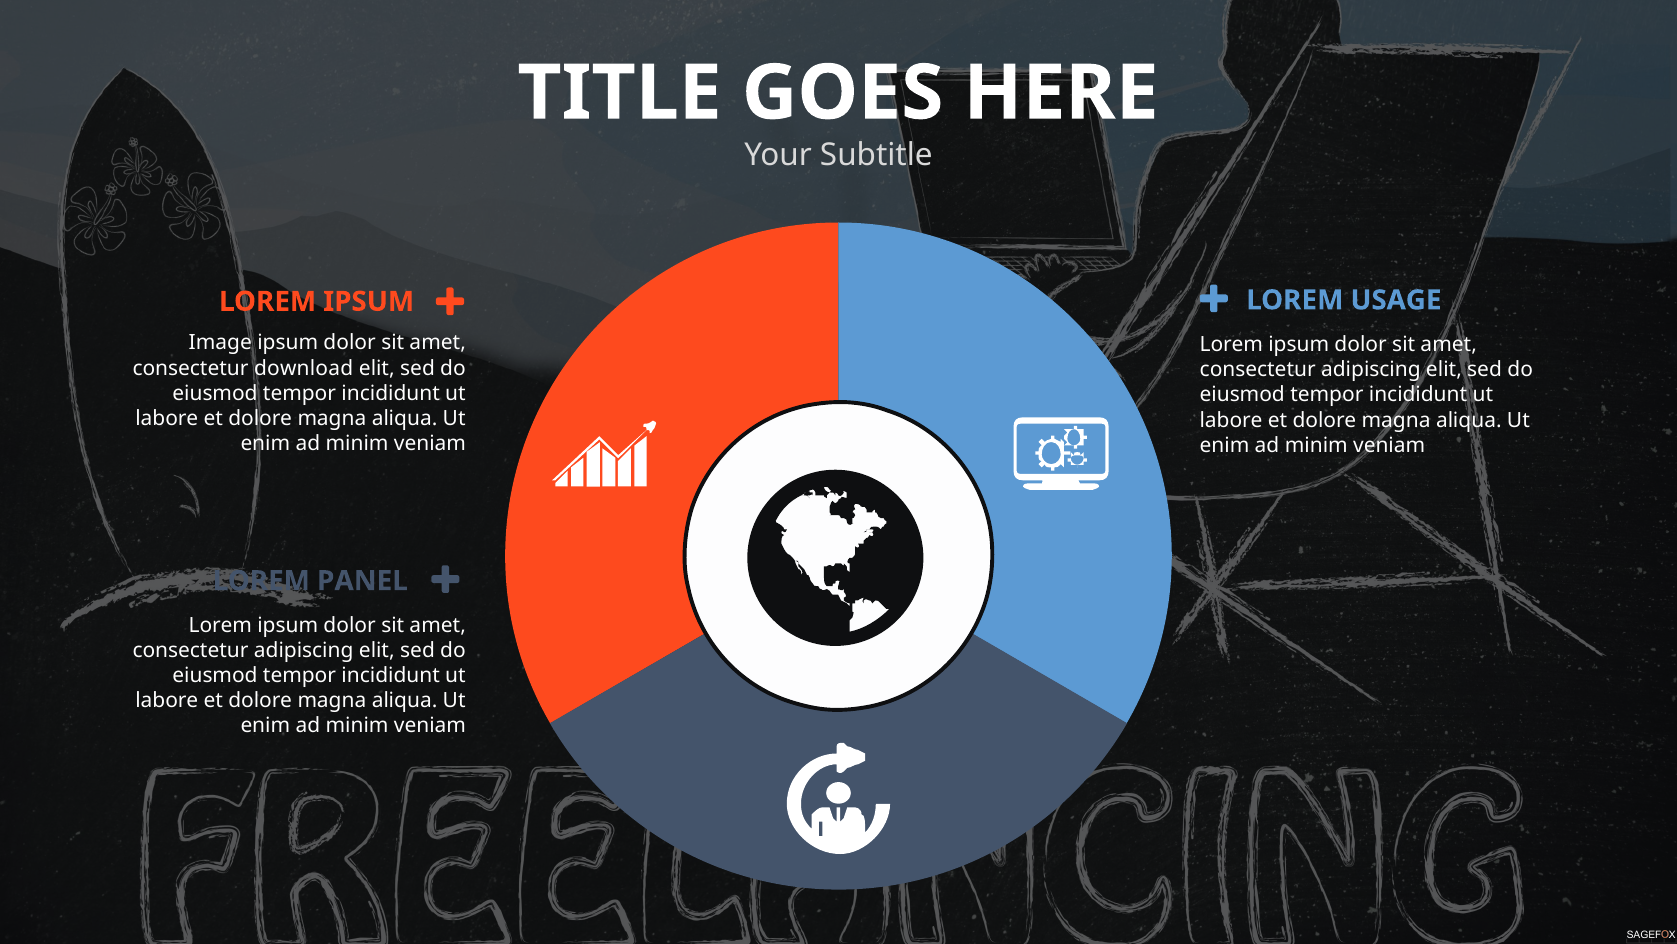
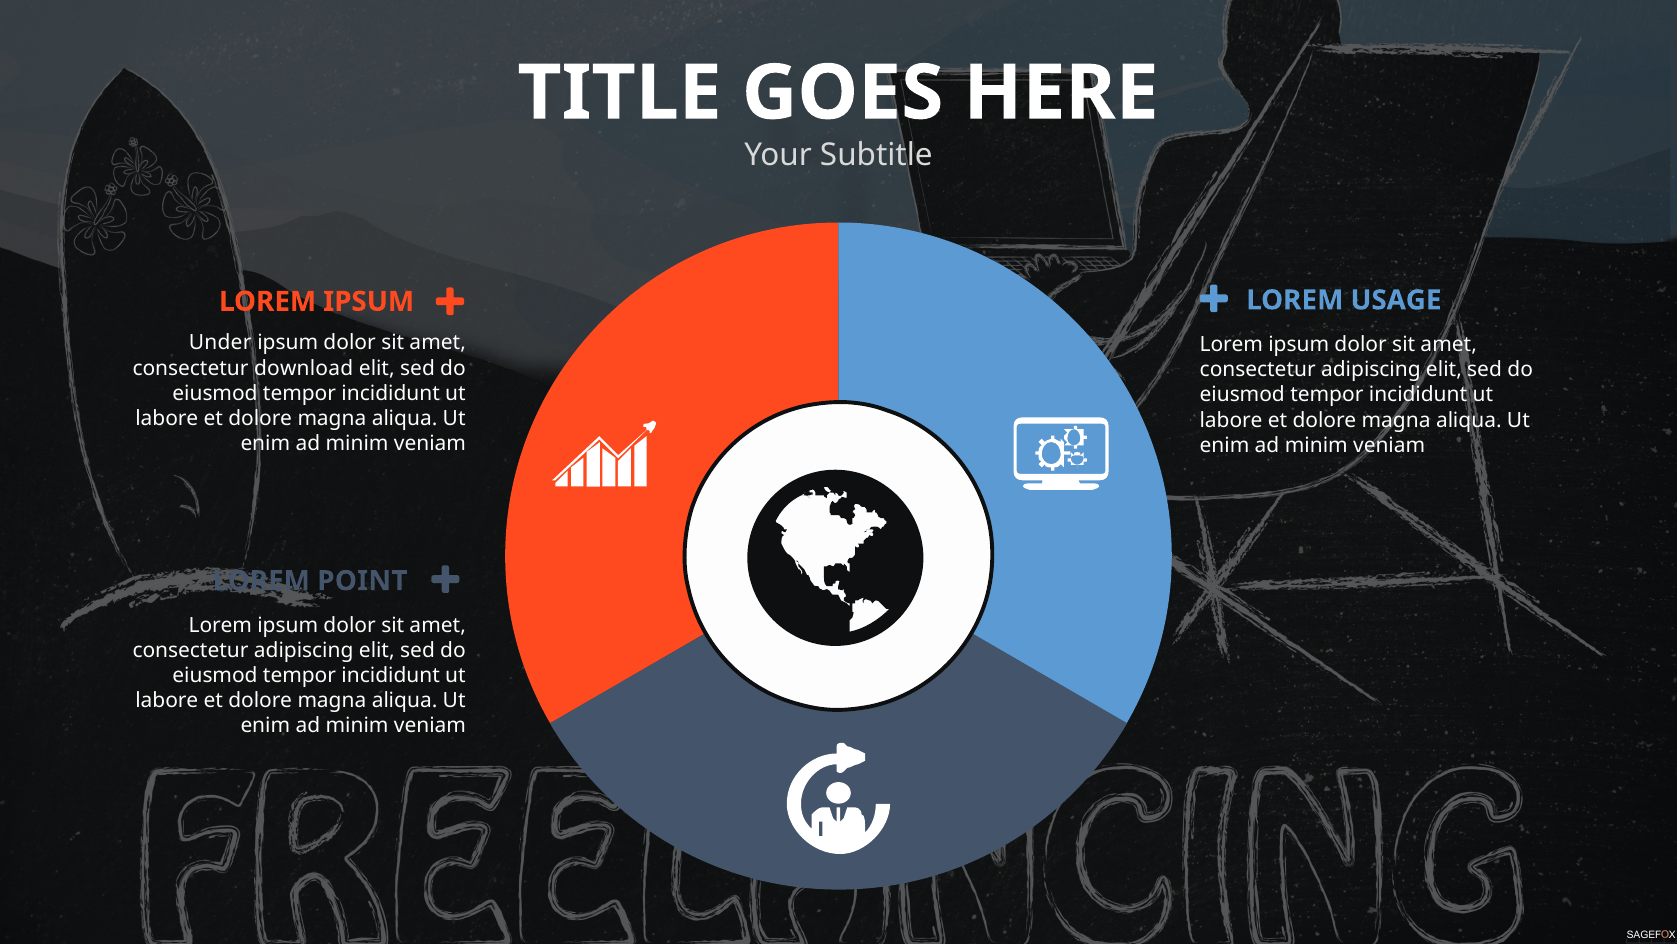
Image: Image -> Under
PANEL: PANEL -> POINT
